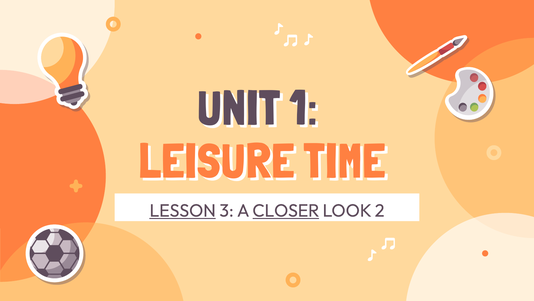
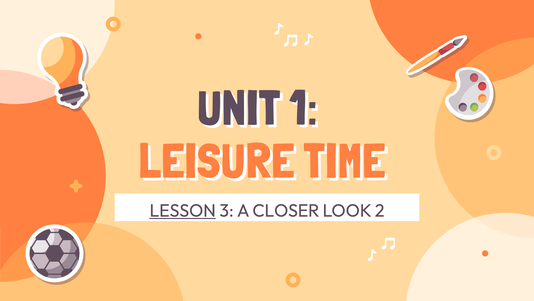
CLOSER underline: present -> none
